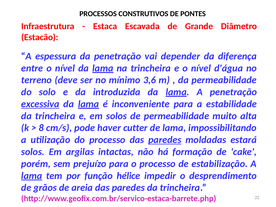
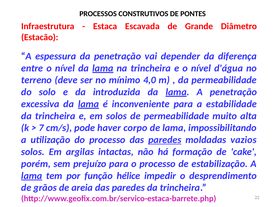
3,6: 3,6 -> 4,0
excessiva underline: present -> none
8: 8 -> 7
cutter: cutter -> corpo
estará: estará -> vazios
